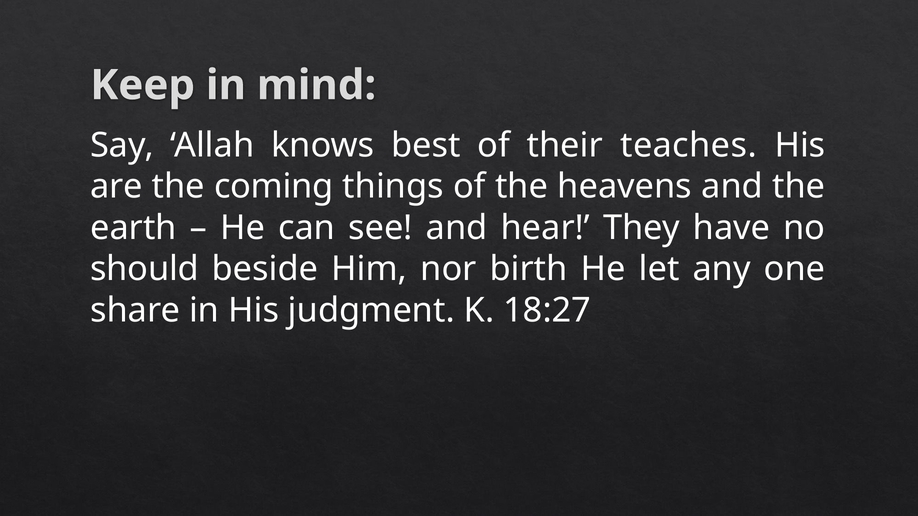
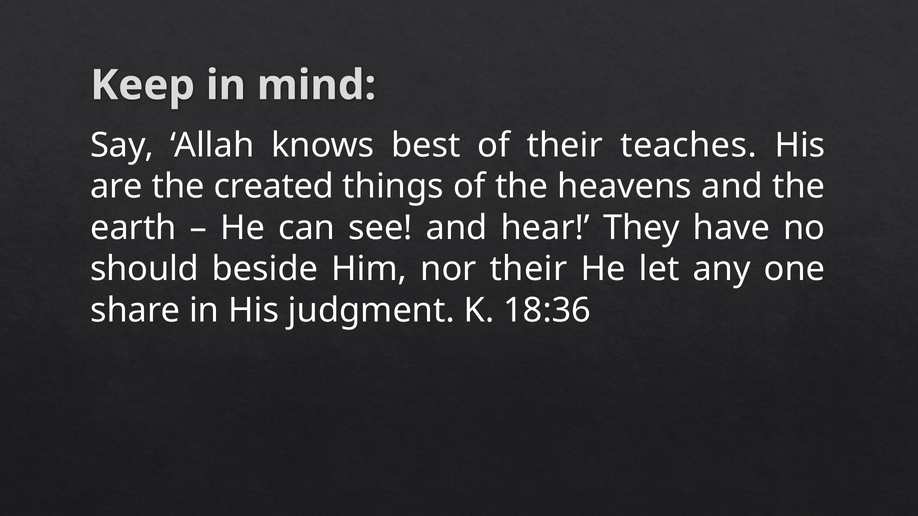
coming: coming -> created
nor birth: birth -> their
18:27: 18:27 -> 18:36
